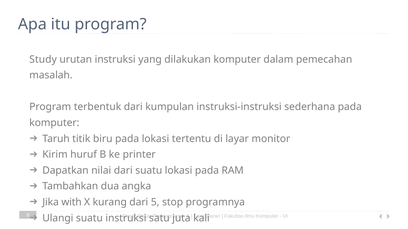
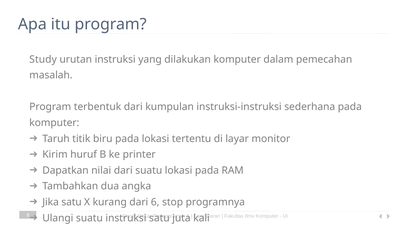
Jika with: with -> satu
5: 5 -> 6
